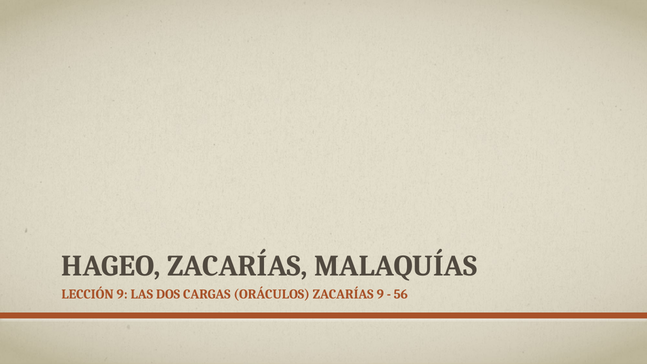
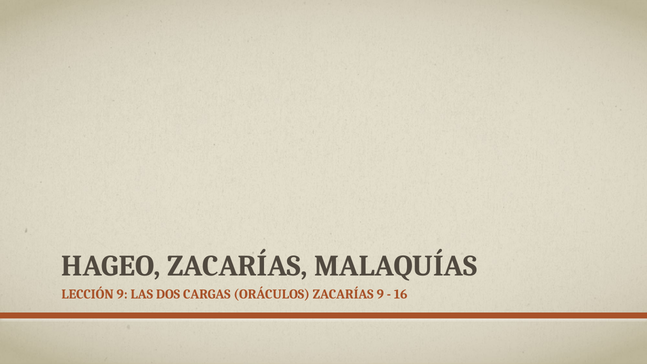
56: 56 -> 16
